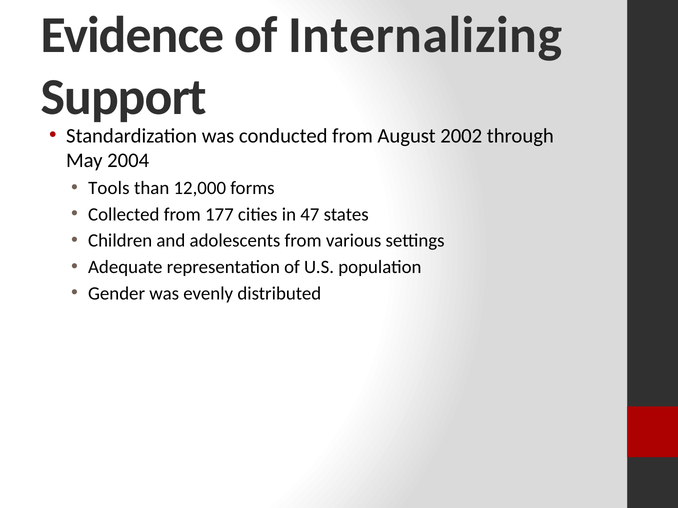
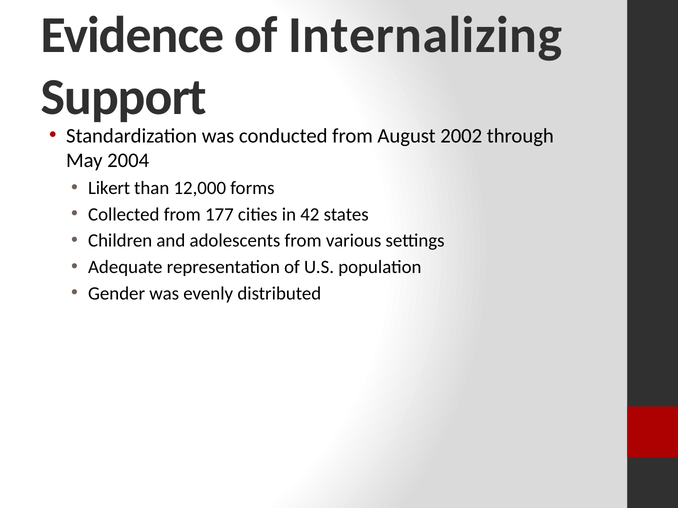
Tools: Tools -> Likert
47: 47 -> 42
